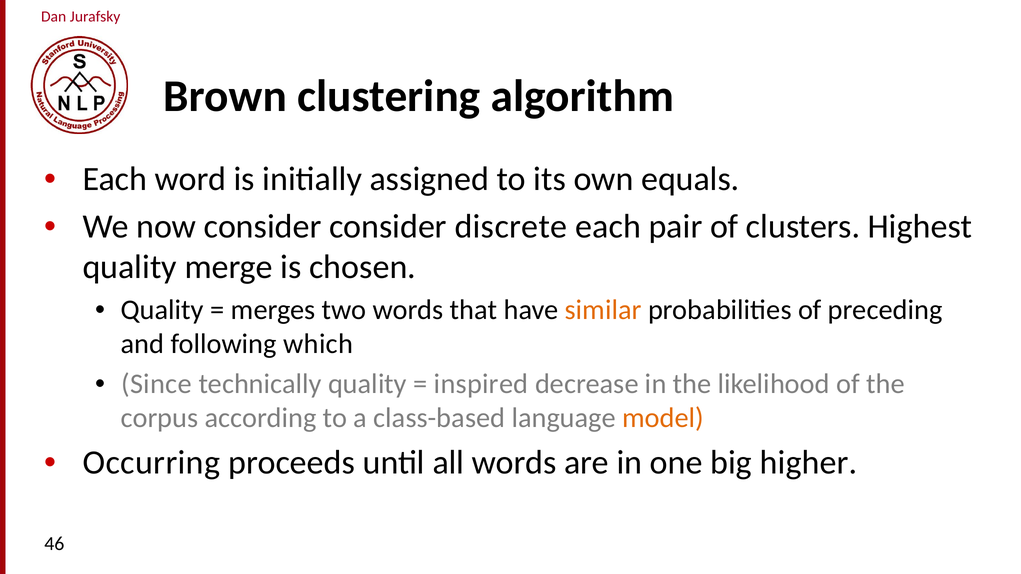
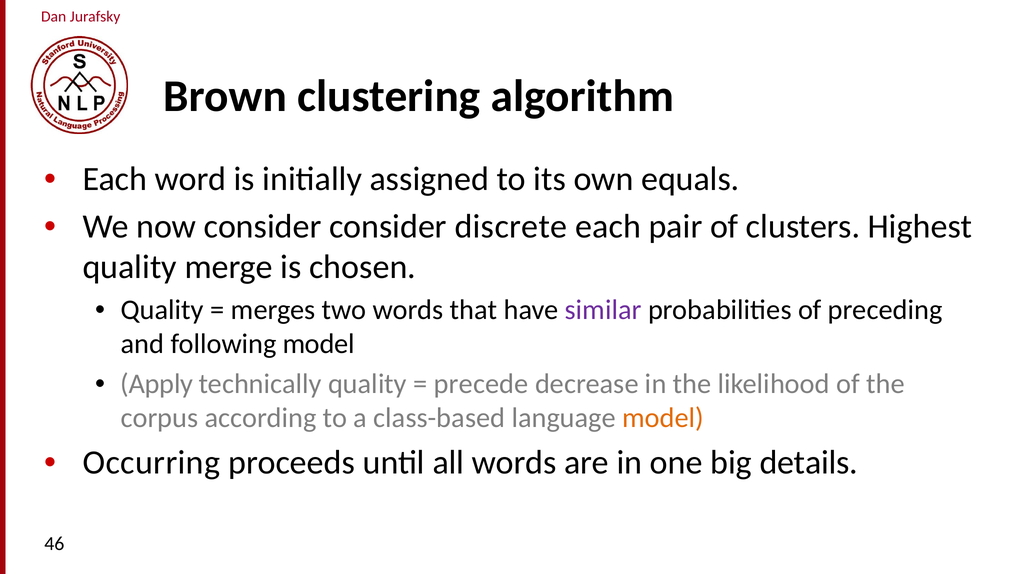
similar colour: orange -> purple
following which: which -> model
Since: Since -> Apply
inspired: inspired -> precede
higher: higher -> details
